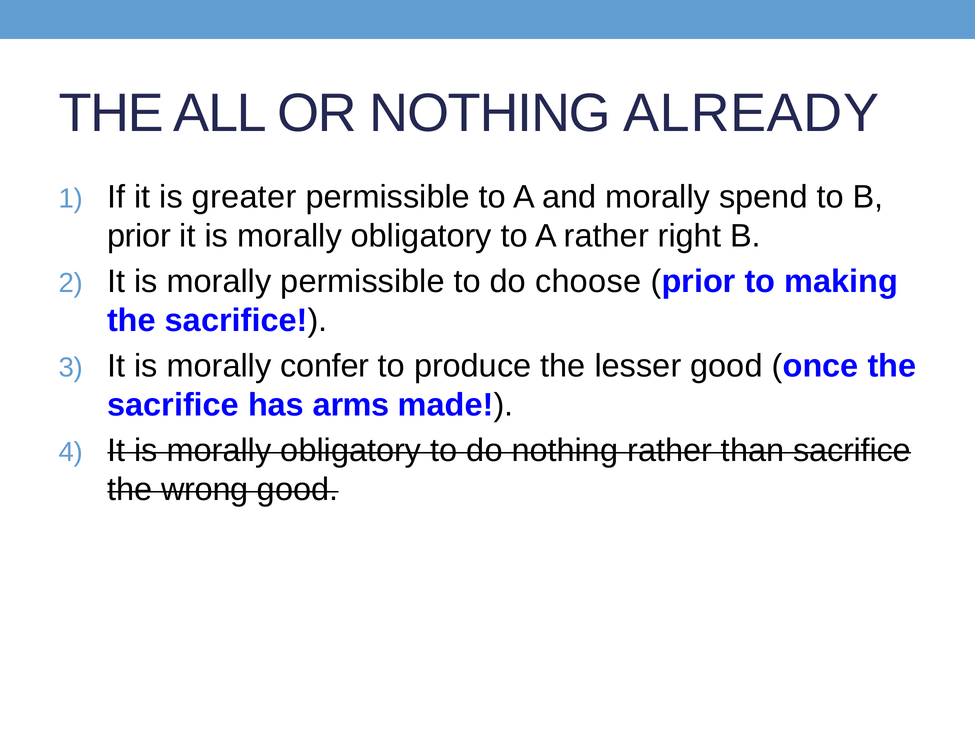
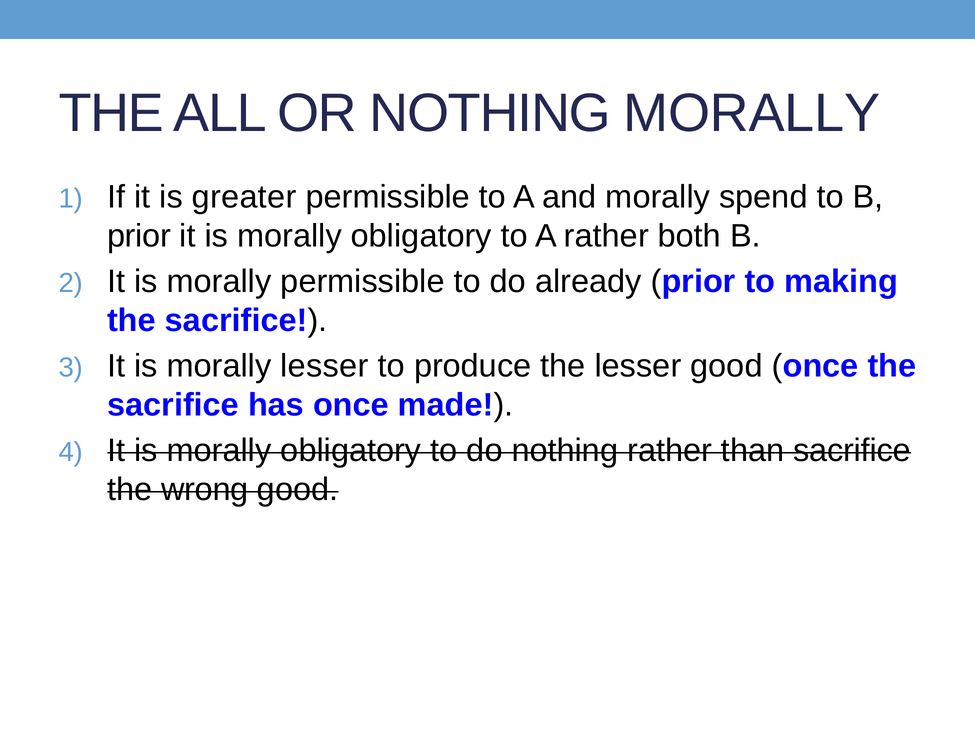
NOTHING ALREADY: ALREADY -> MORALLY
right: right -> both
choose: choose -> already
morally confer: confer -> lesser
has arms: arms -> once
